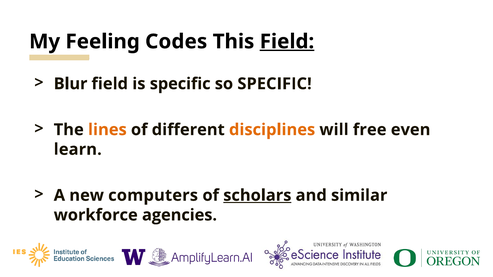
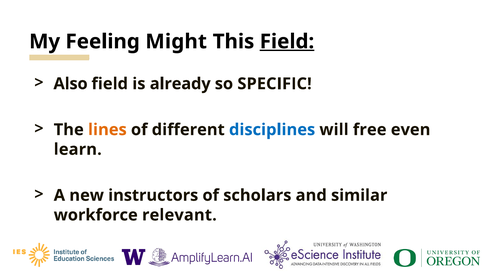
Codes: Codes -> Might
Blur: Blur -> Also
is specific: specific -> already
disciplines colour: orange -> blue
computers: computers -> instructors
scholars underline: present -> none
agencies: agencies -> relevant
